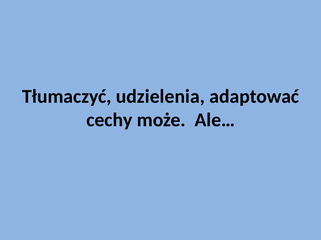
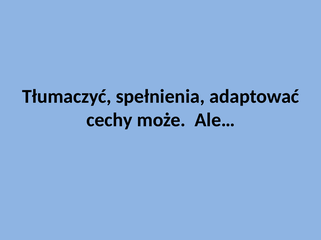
udzielenia: udzielenia -> spełnienia
